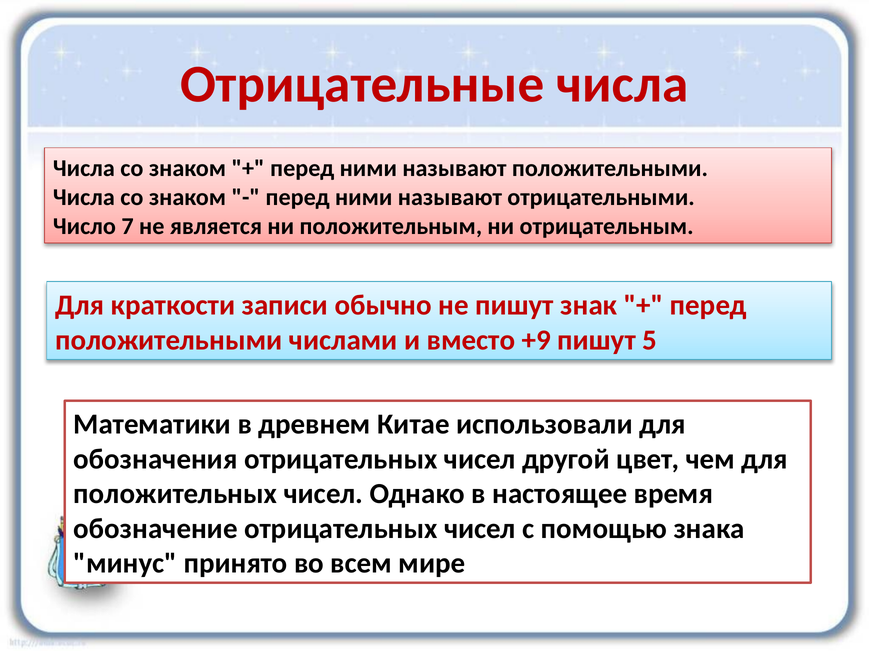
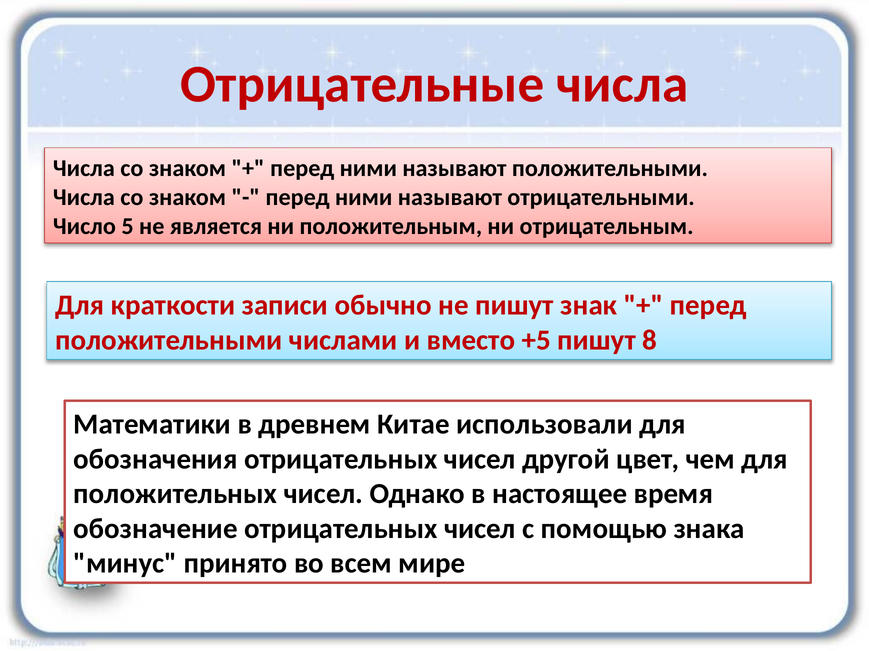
7: 7 -> 5
+9: +9 -> +5
5: 5 -> 8
